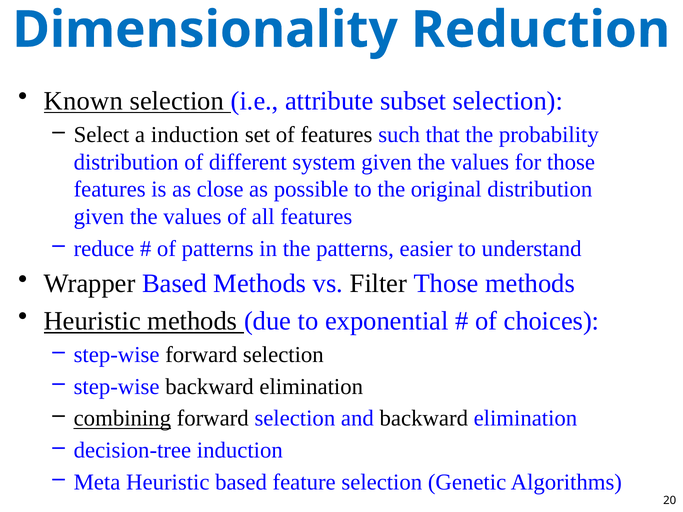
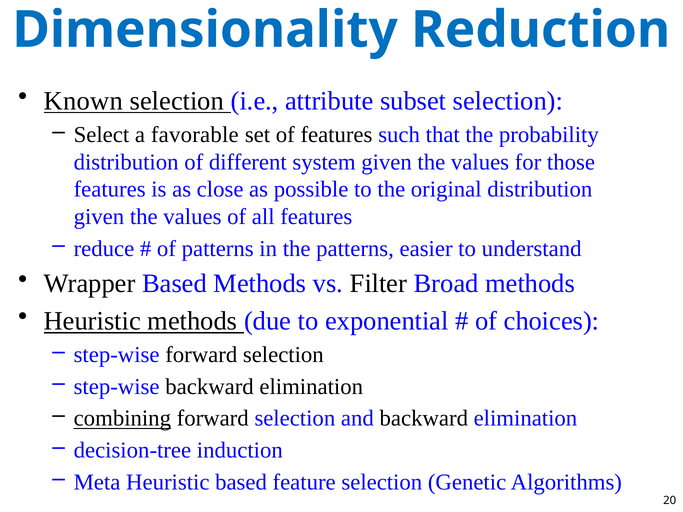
a induction: induction -> favorable
Filter Those: Those -> Broad
